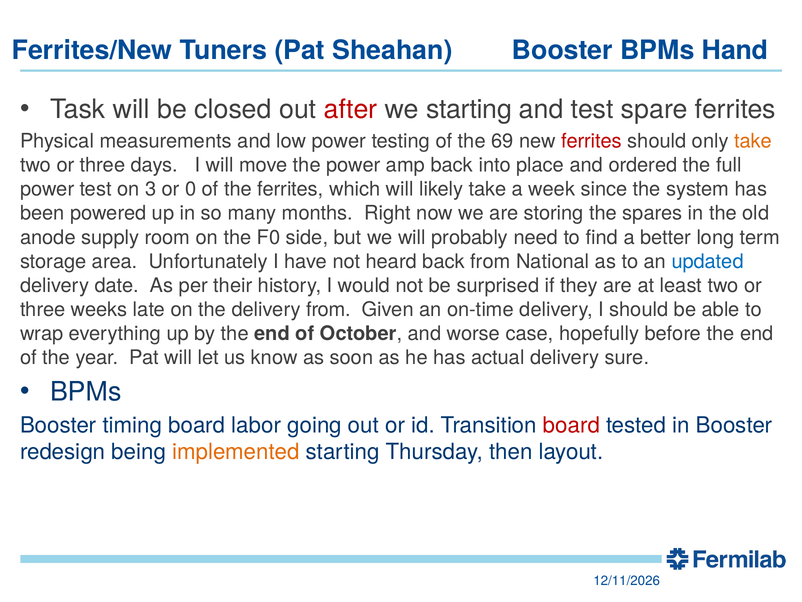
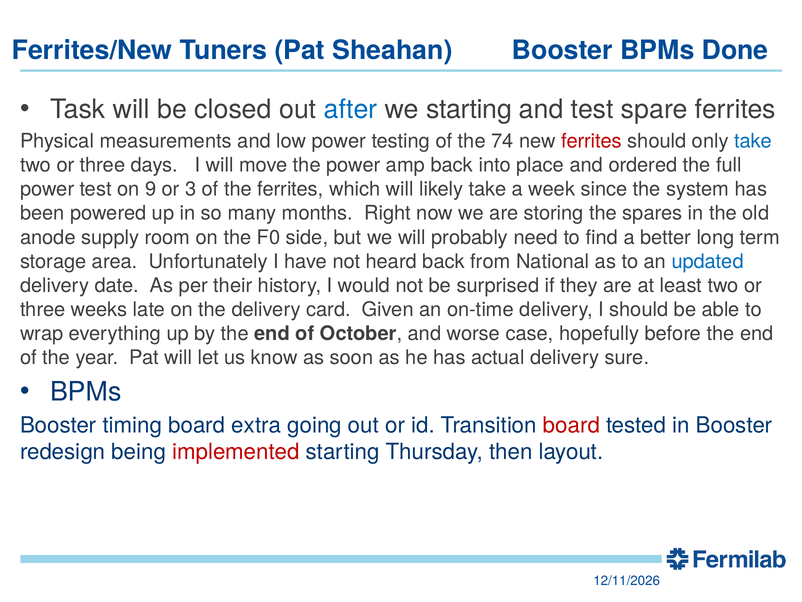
Hand: Hand -> Done
after colour: red -> blue
69: 69 -> 74
take at (753, 141) colour: orange -> blue
3: 3 -> 9
0: 0 -> 3
delivery from: from -> card
labor: labor -> extra
implemented colour: orange -> red
